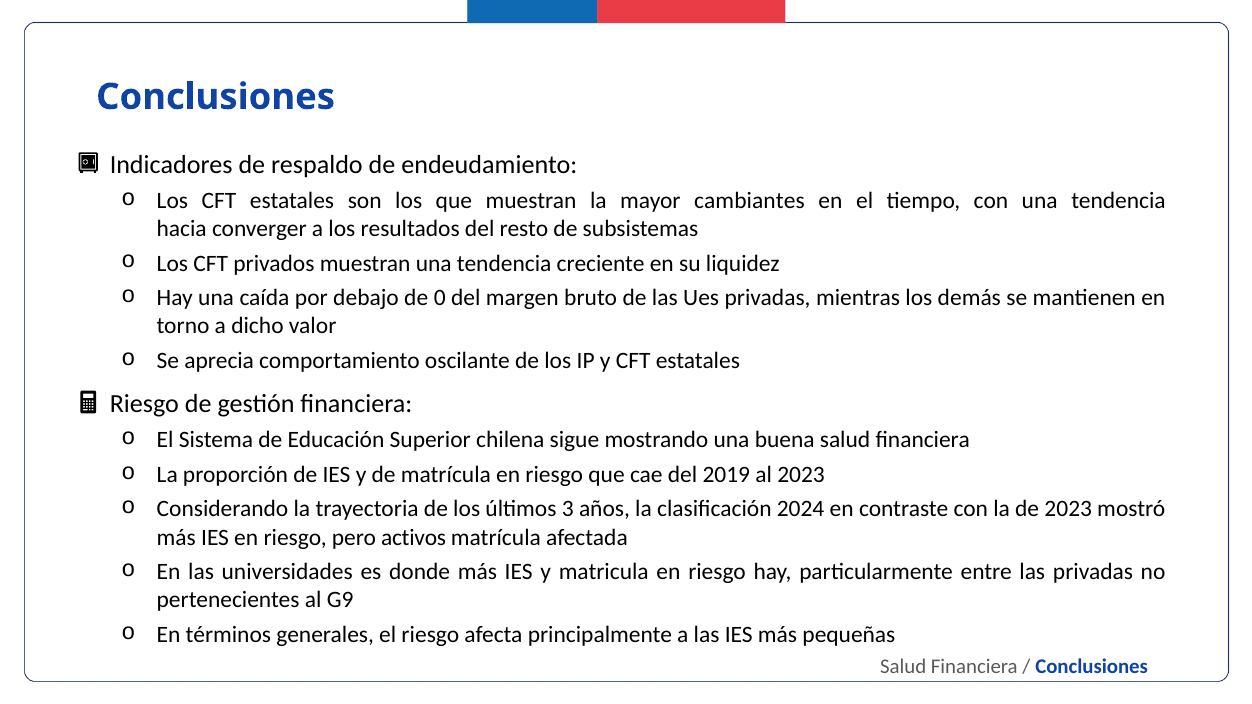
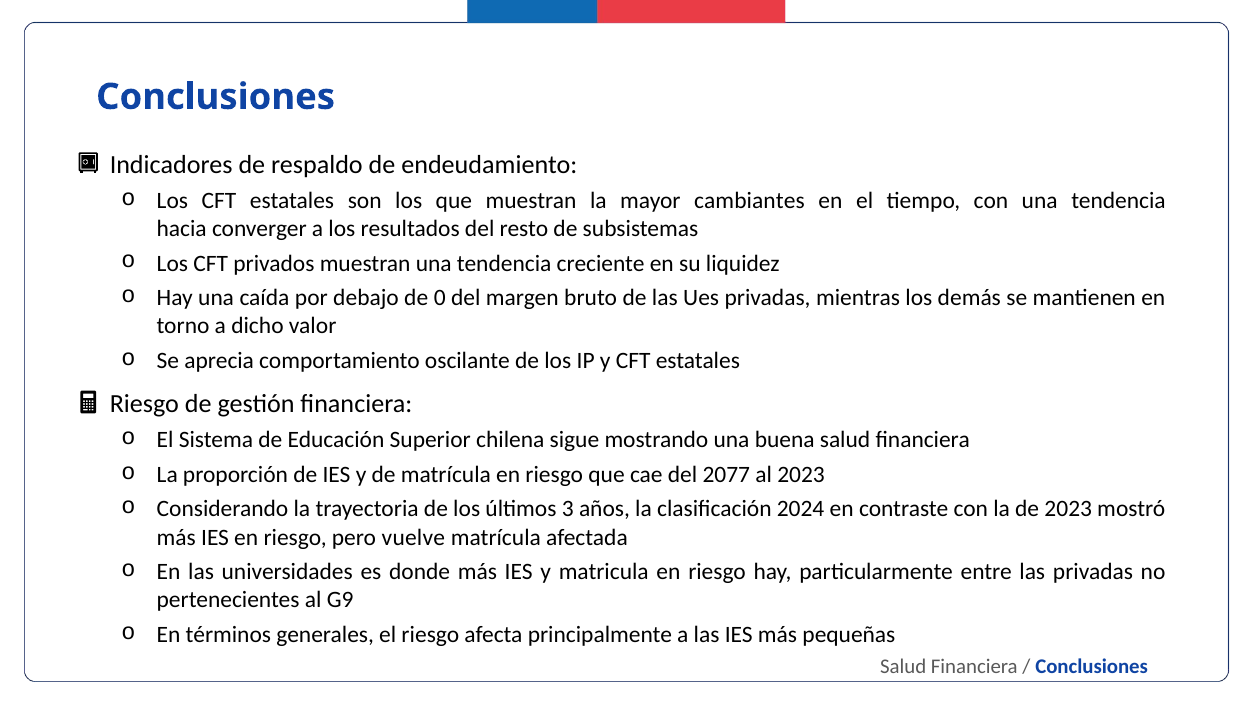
2019: 2019 -> 2077
activos: activos -> vuelve
